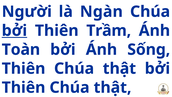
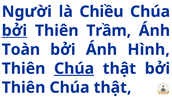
Ngàn: Ngàn -> Chiều
Sống: Sống -> Hình
Chúa at (74, 68) underline: none -> present
